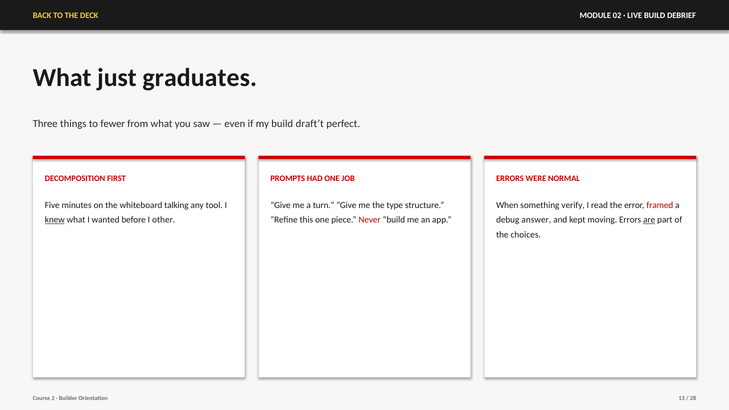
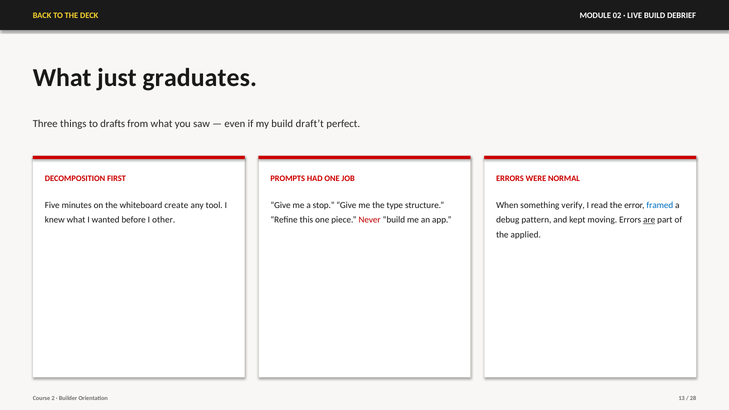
fewer: fewer -> drafts
talking: talking -> create
turn: turn -> stop
framed colour: red -> blue
knew underline: present -> none
answer: answer -> pattern
choices: choices -> applied
